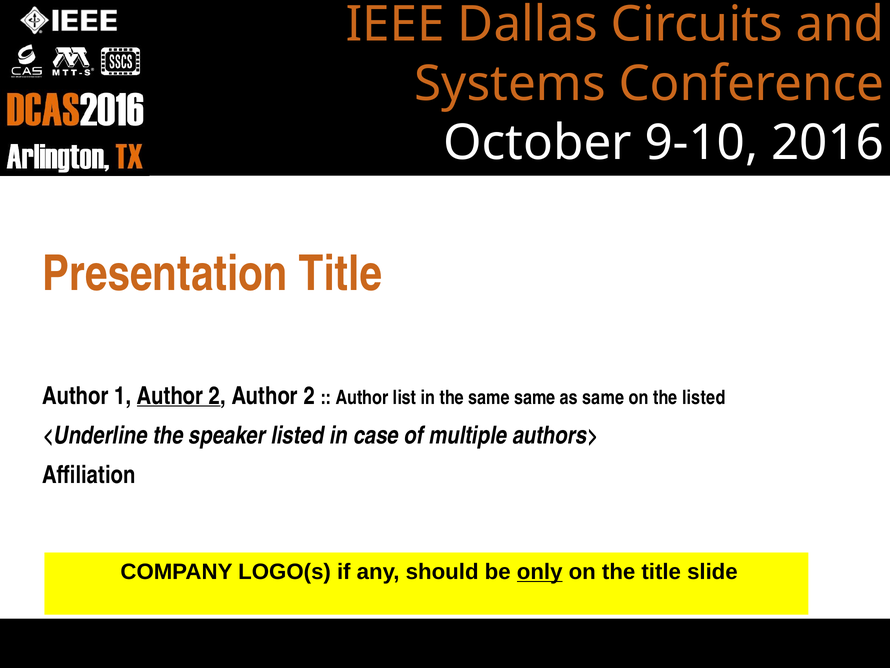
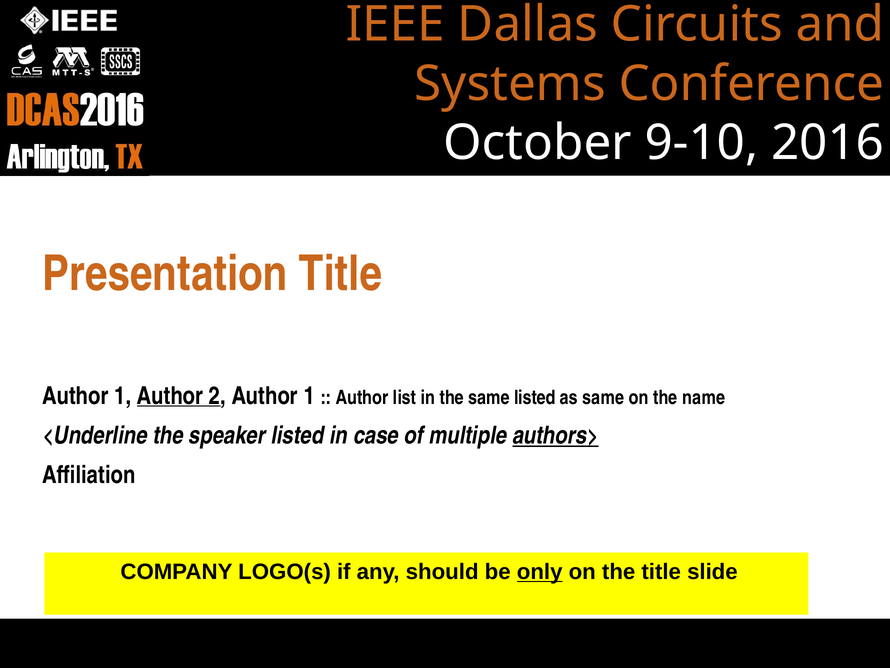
2 Author 2: 2 -> 1
same same: same -> listed
the listed: listed -> name
authors> underline: none -> present
